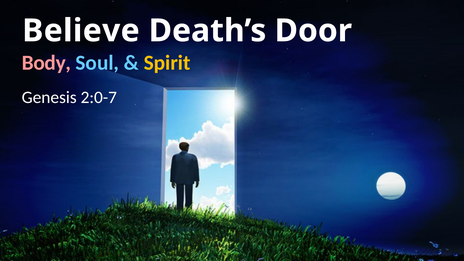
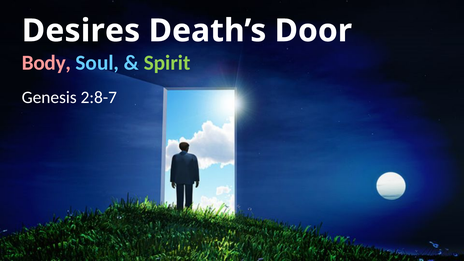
Believe: Believe -> Desires
Spirit colour: yellow -> light green
2:0-7: 2:0-7 -> 2:8-7
